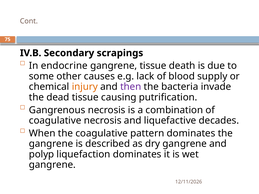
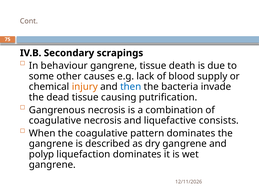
endocrine: endocrine -> behaviour
then colour: purple -> blue
decades: decades -> consists
